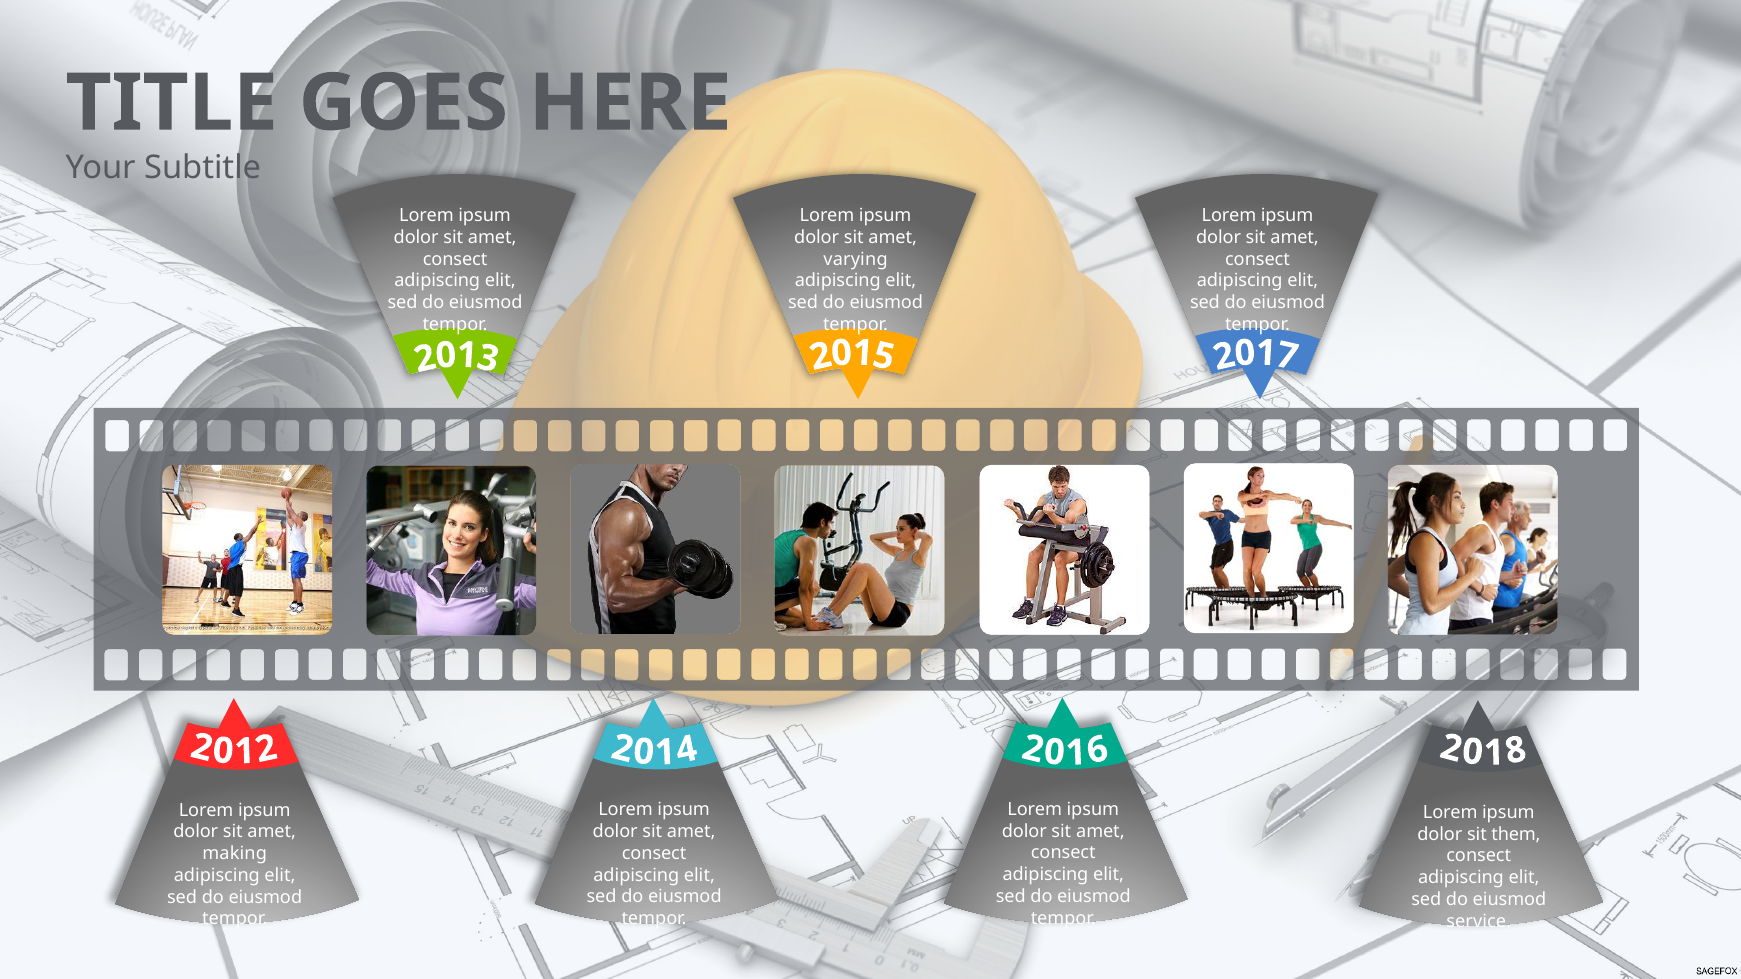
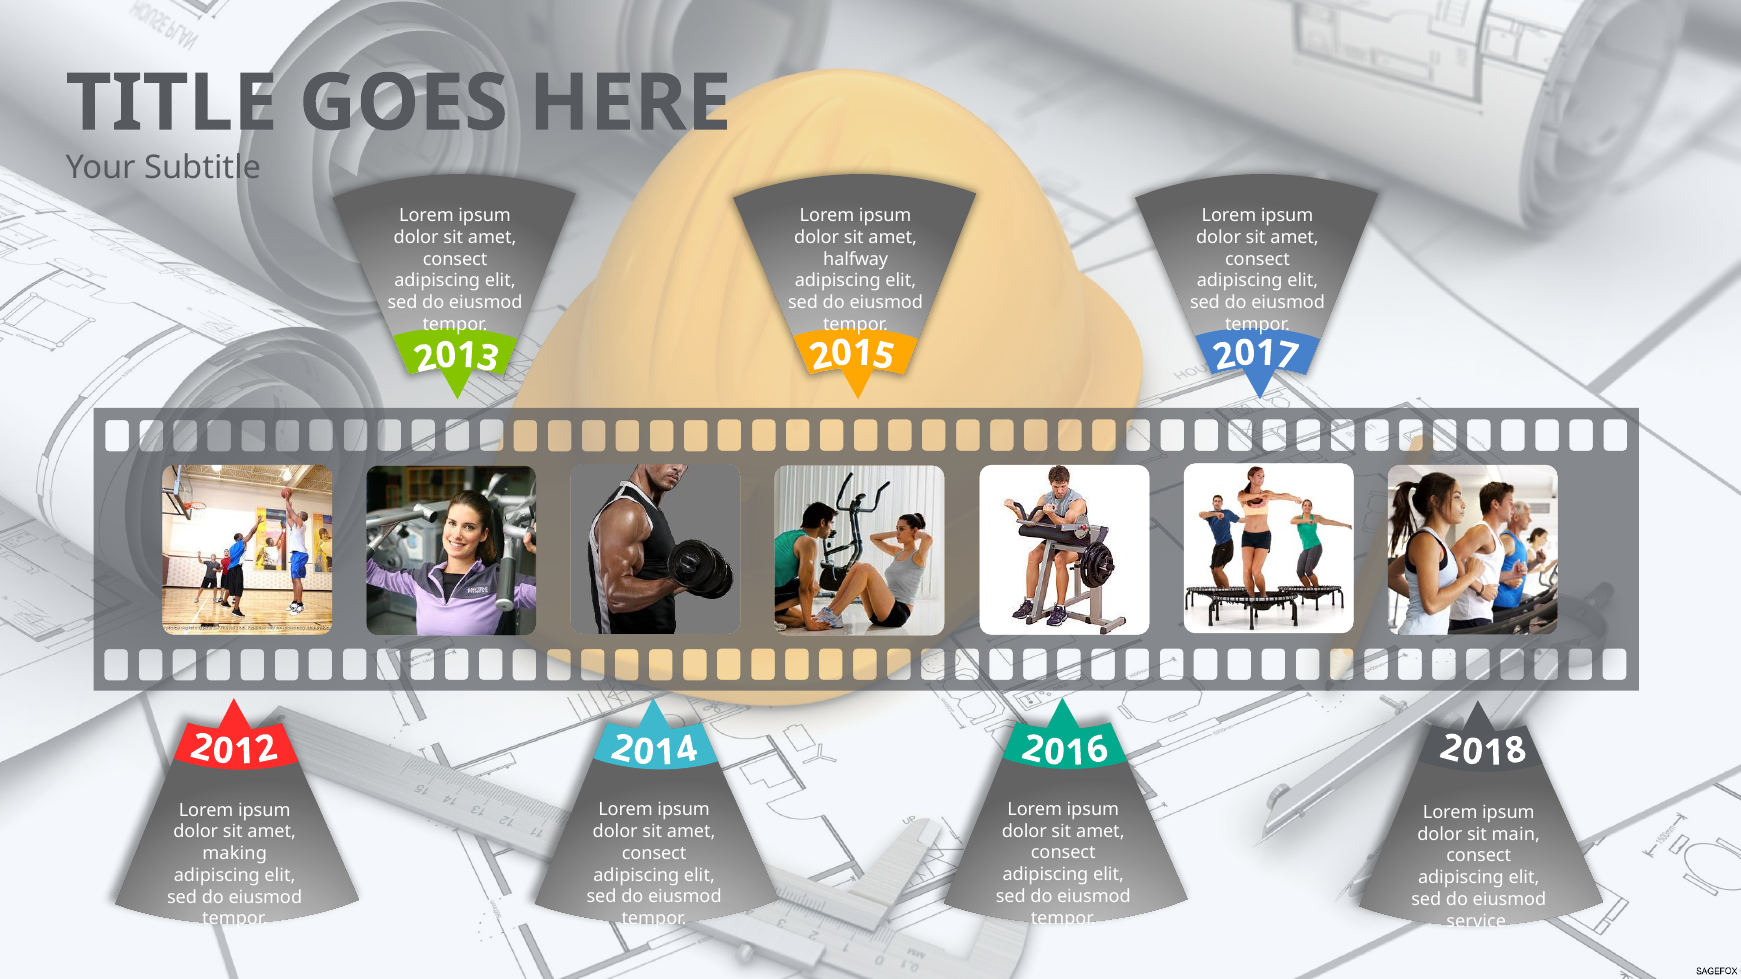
varying: varying -> halfway
them: them -> main
